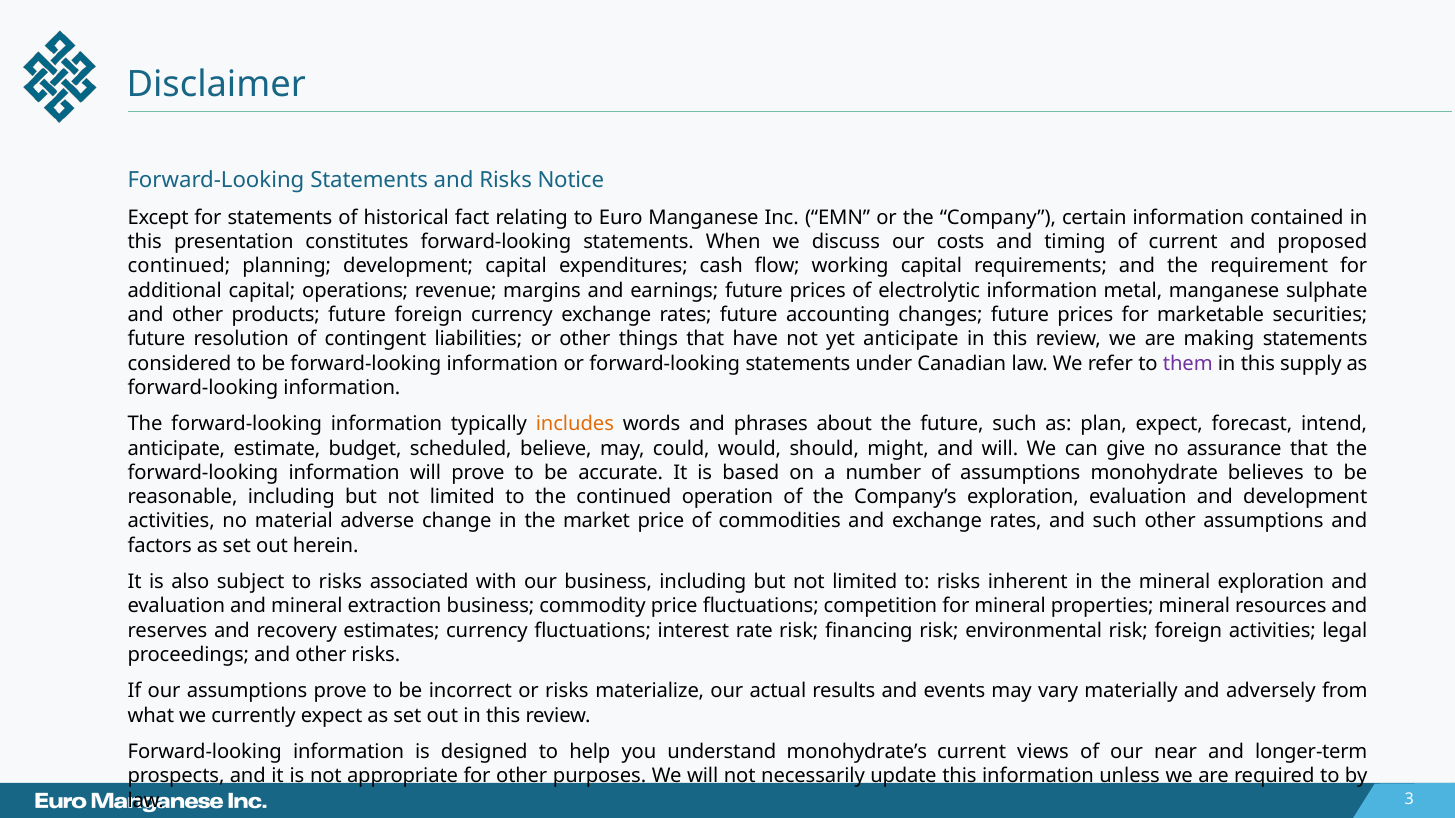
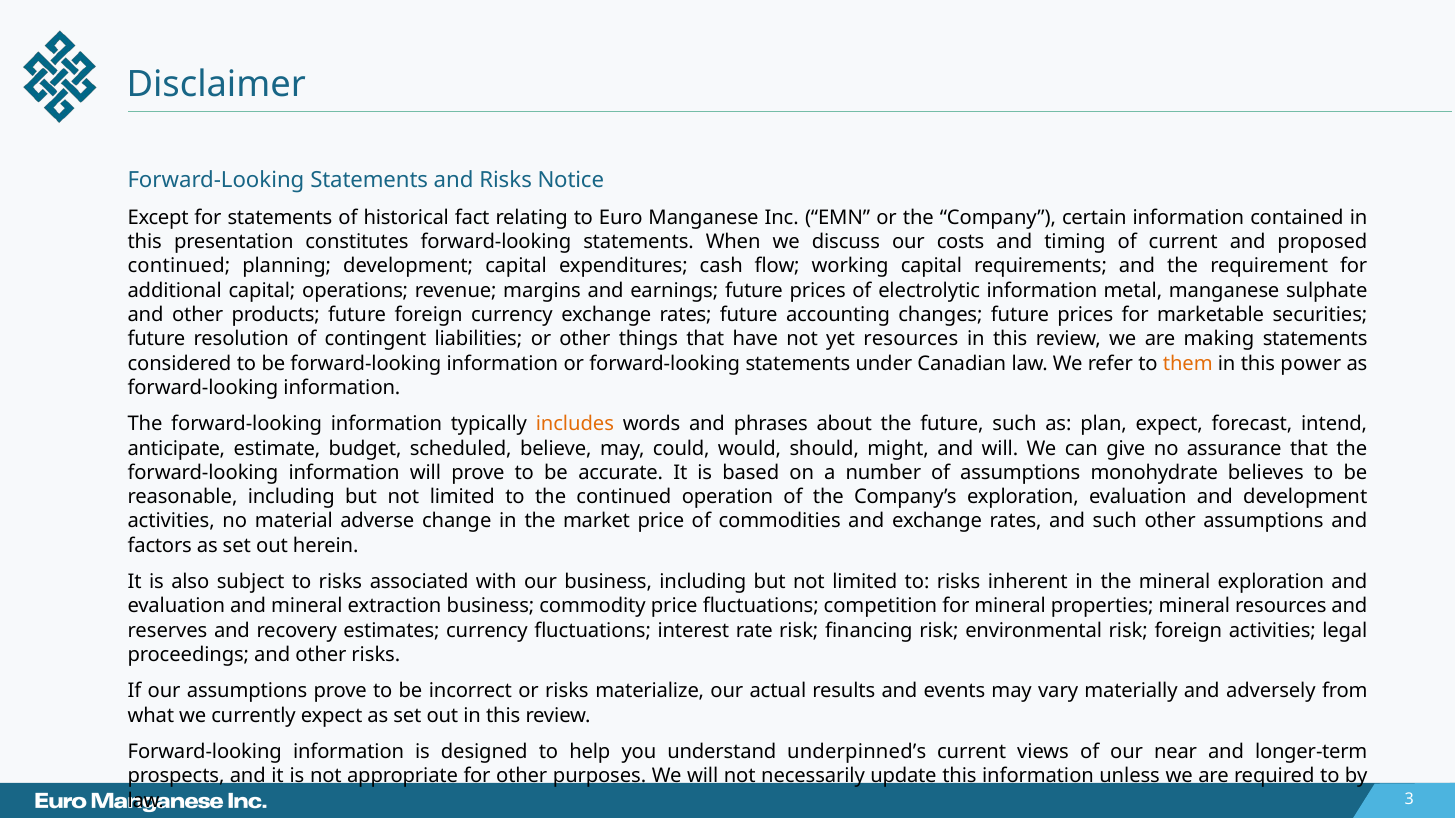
yet anticipate: anticipate -> resources
them colour: purple -> orange
supply: supply -> power
monohydrate’s: monohydrate’s -> underpinned’s
